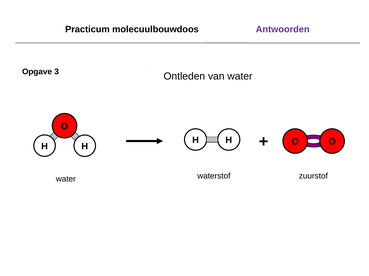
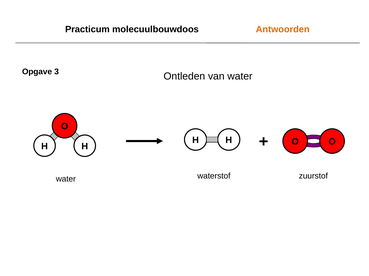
Antwoorden colour: purple -> orange
